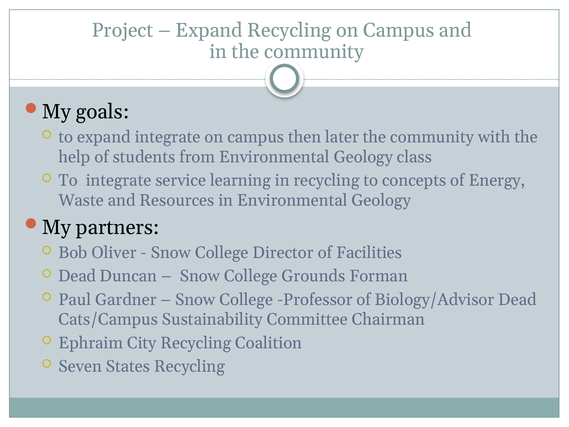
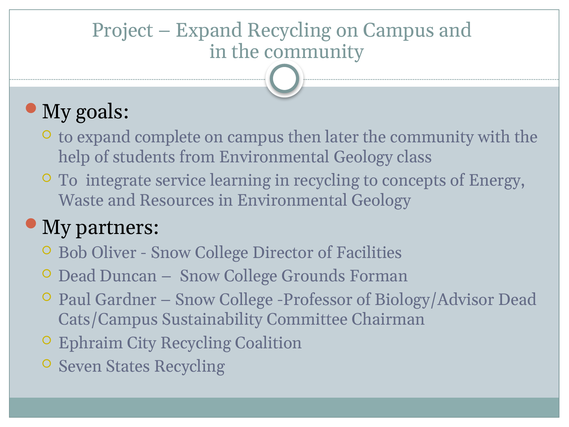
expand integrate: integrate -> complete
